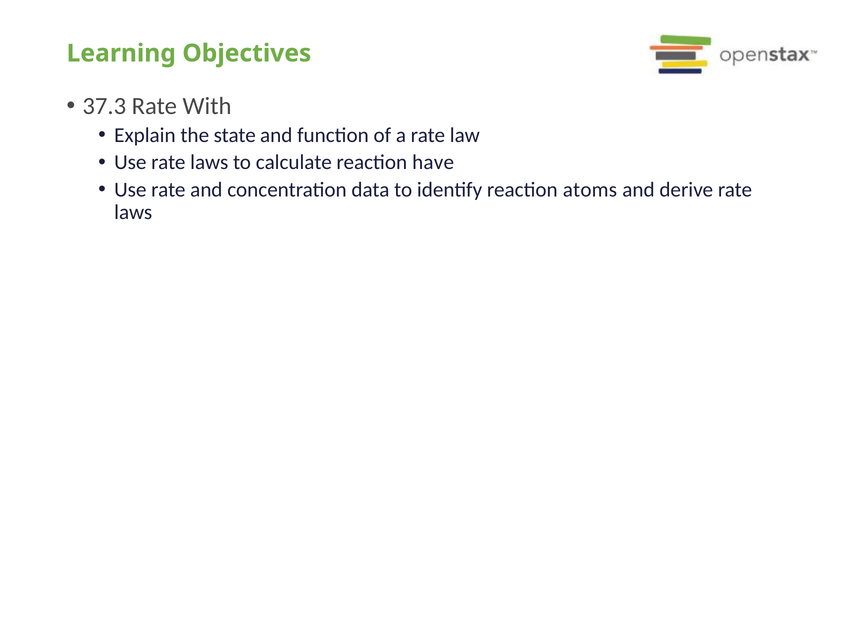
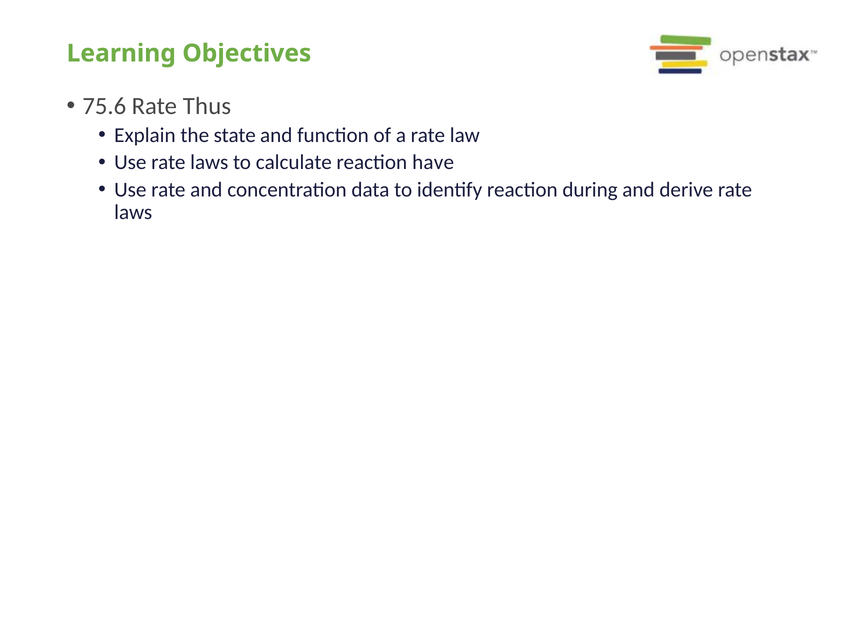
37.3: 37.3 -> 75.6
With: With -> Thus
atoms: atoms -> during
